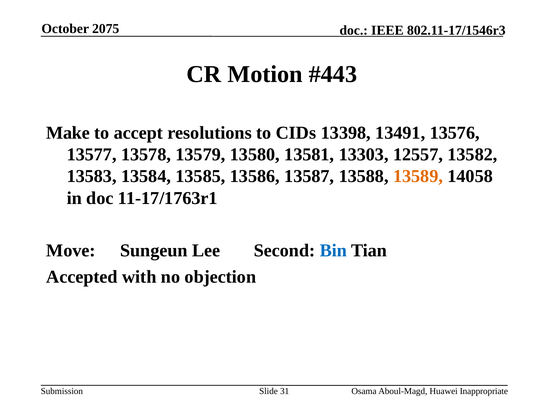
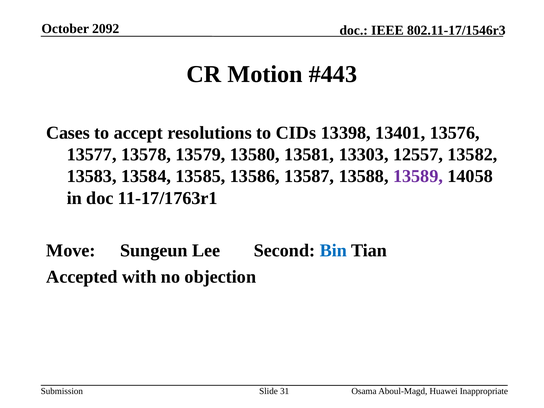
2075: 2075 -> 2092
Make: Make -> Cases
13491: 13491 -> 13401
13589 colour: orange -> purple
